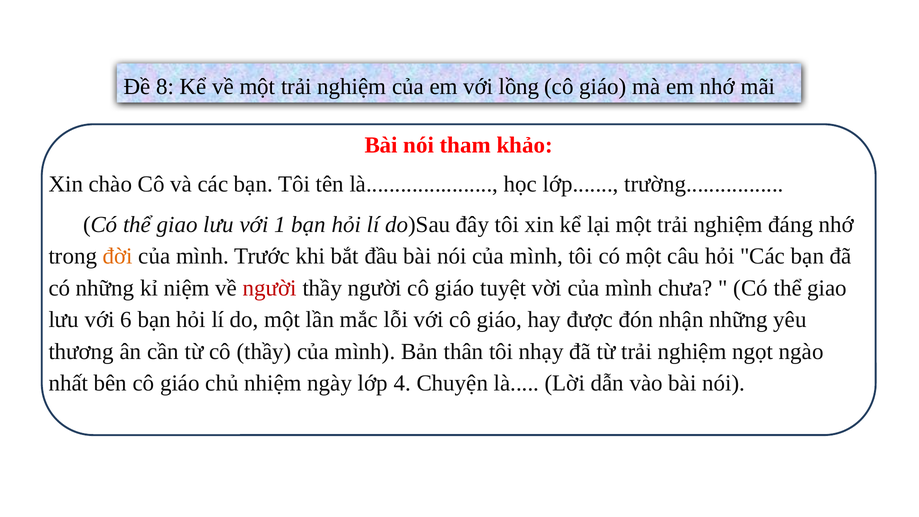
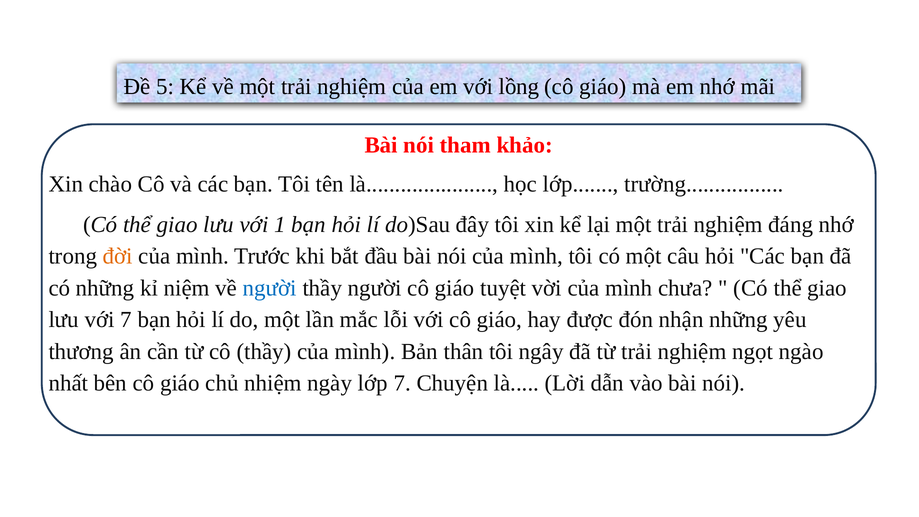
8: 8 -> 5
người at (270, 288) colour: red -> blue
với 6: 6 -> 7
nhạy: nhạy -> ngây
lớp 4: 4 -> 7
